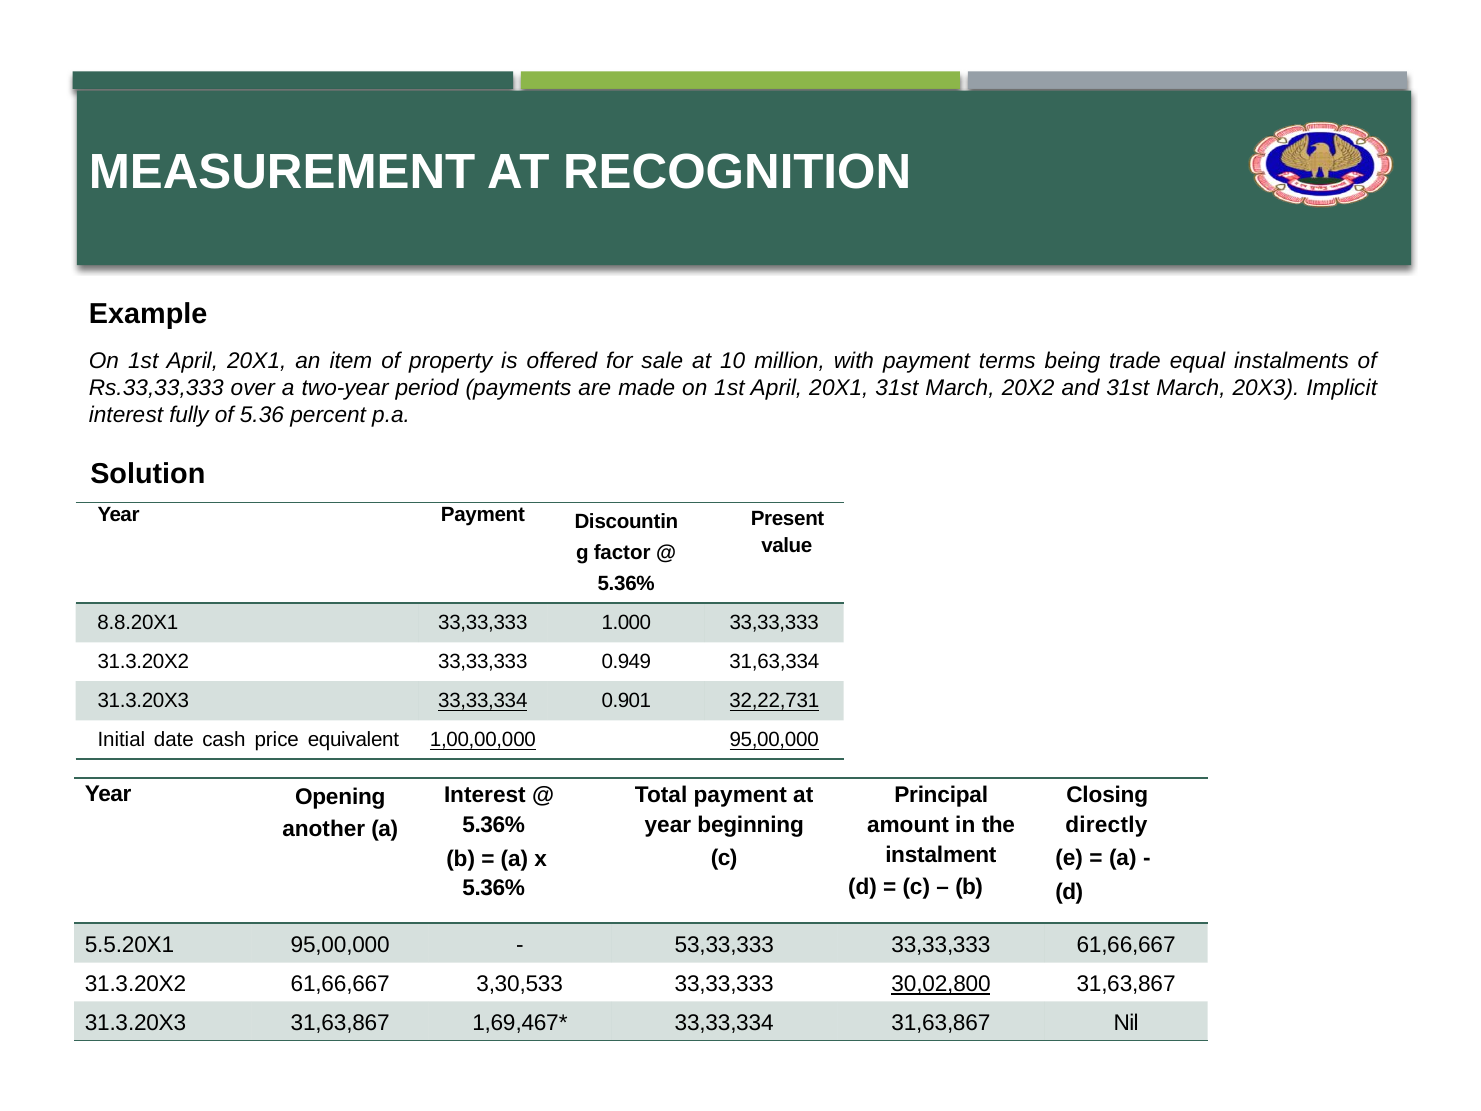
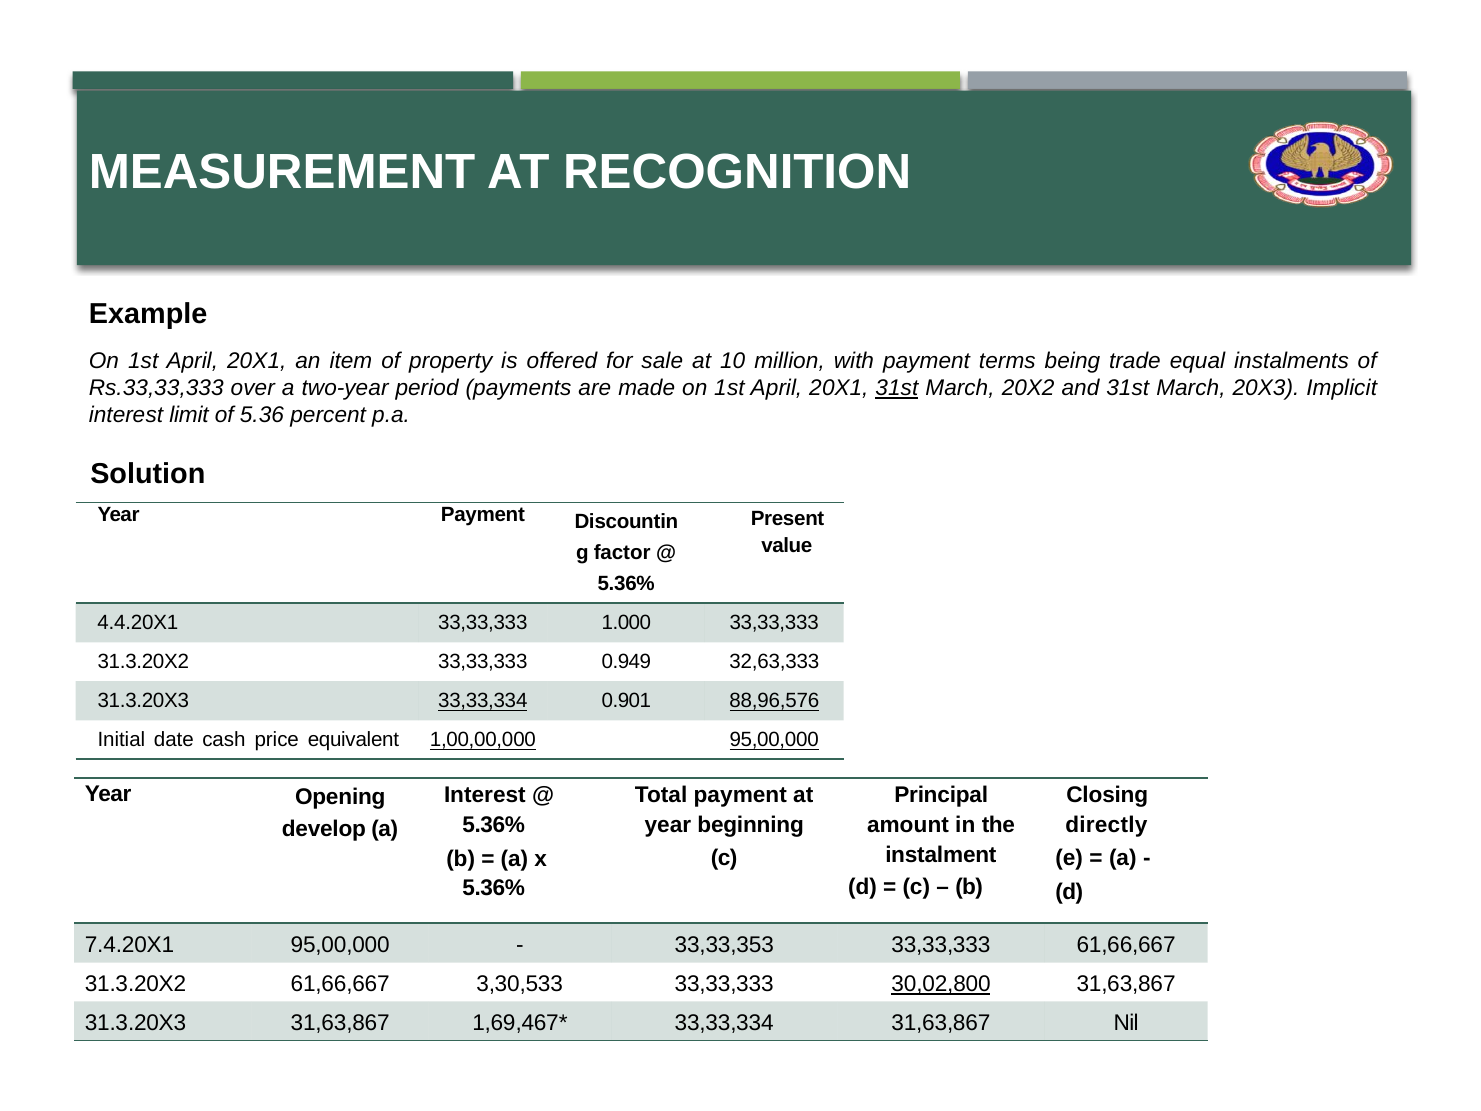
31st at (897, 388) underline: none -> present
fully: fully -> limit
8.8.20X1: 8.8.20X1 -> 4.4.20X1
31,63,334: 31,63,334 -> 32,63,333
32,22,731: 32,22,731 -> 88,96,576
another: another -> develop
5.5.20X1: 5.5.20X1 -> 7.4.20X1
53,33,333: 53,33,333 -> 33,33,353
